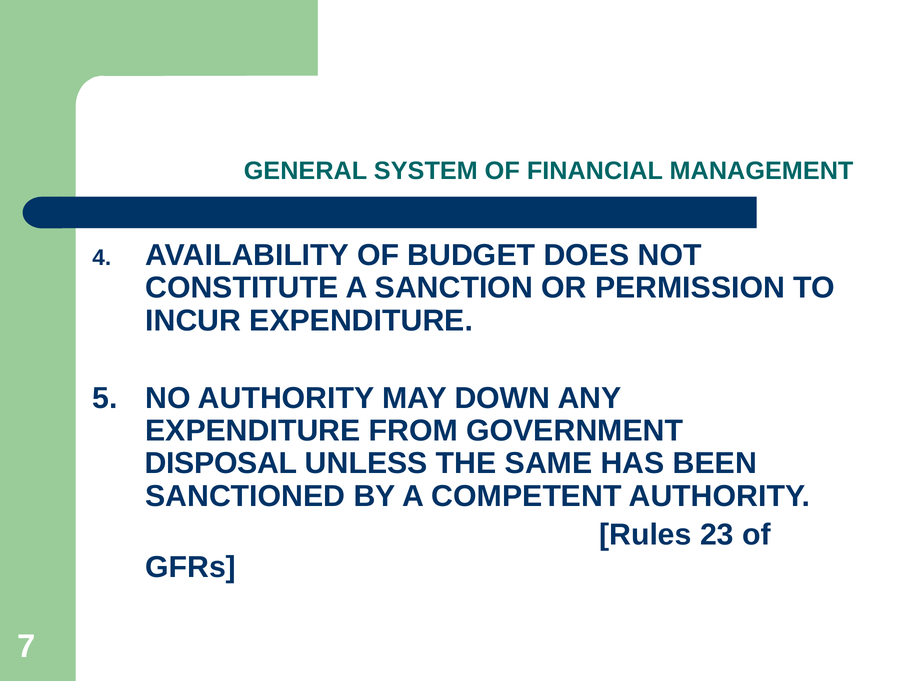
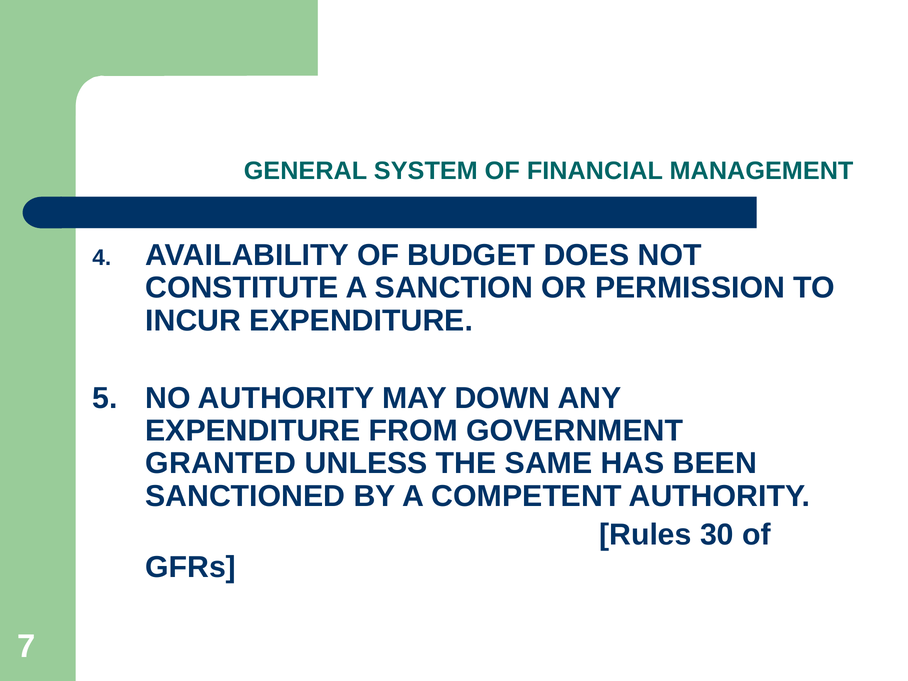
DISPOSAL: DISPOSAL -> GRANTED
23: 23 -> 30
